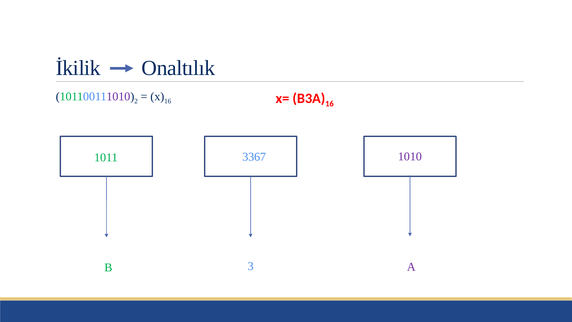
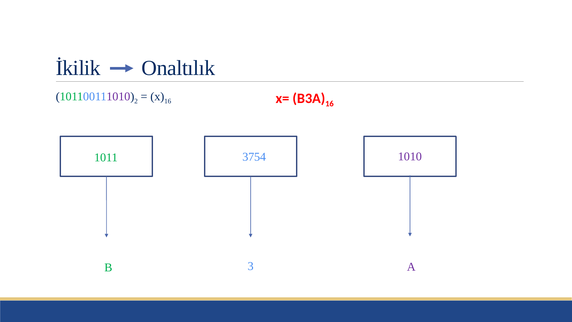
3367: 3367 -> 3754
